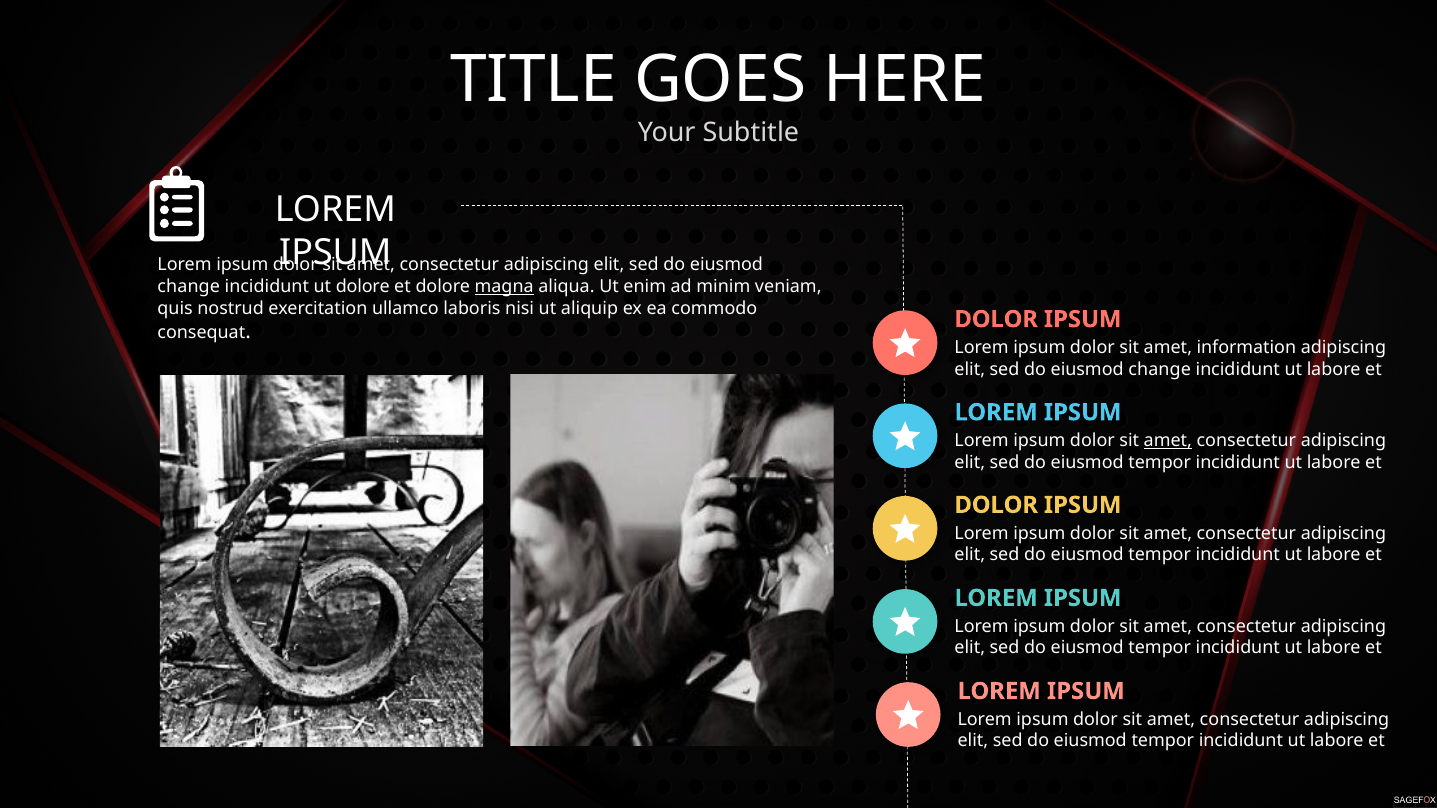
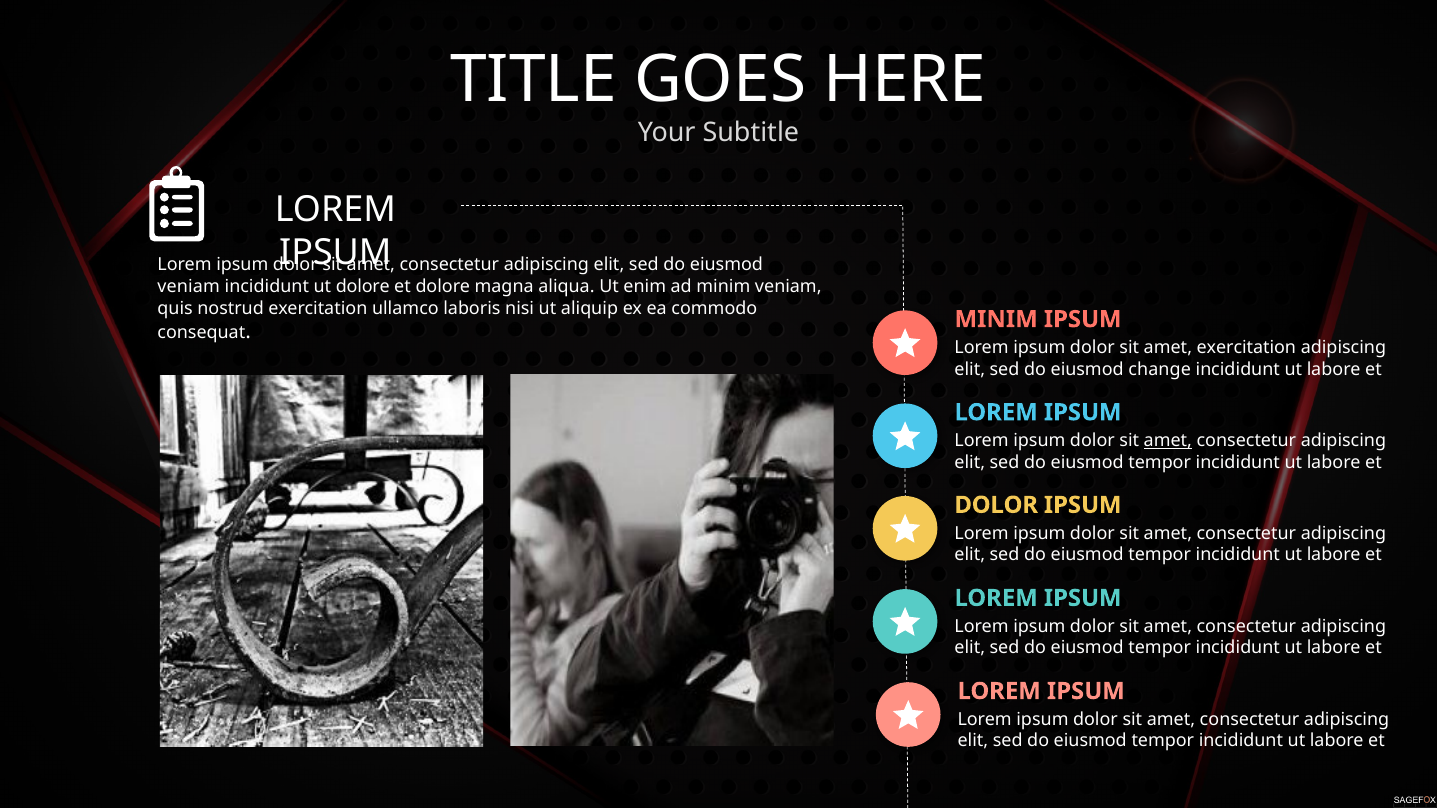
change at (189, 287): change -> veniam
magna underline: present -> none
DOLOR at (996, 319): DOLOR -> MINIM
amet information: information -> exercitation
